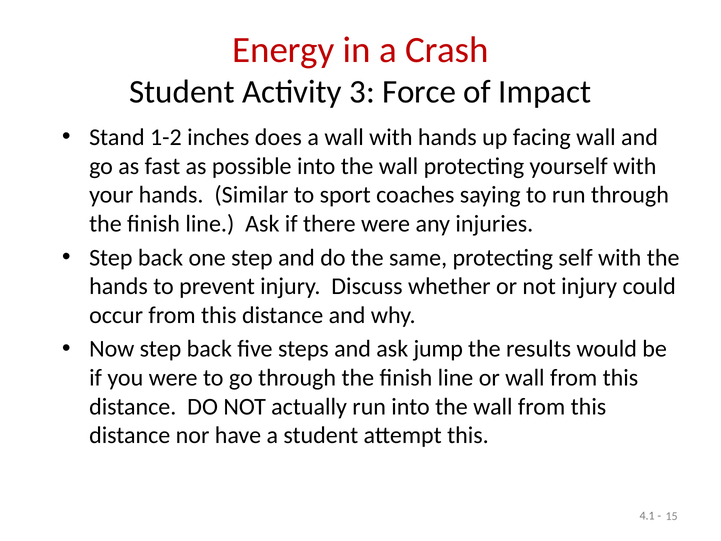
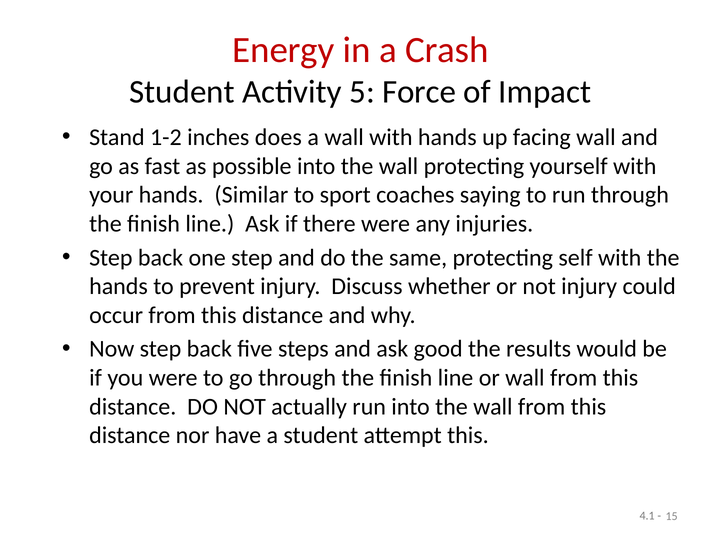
3: 3 -> 5
jump: jump -> good
